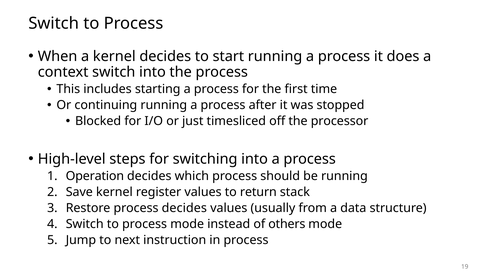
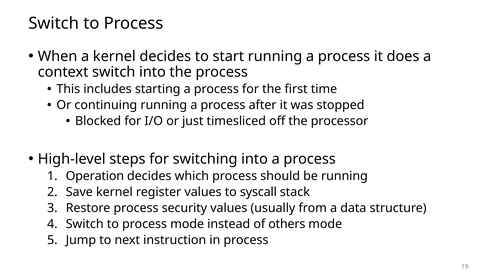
return: return -> syscall
process decides: decides -> security
